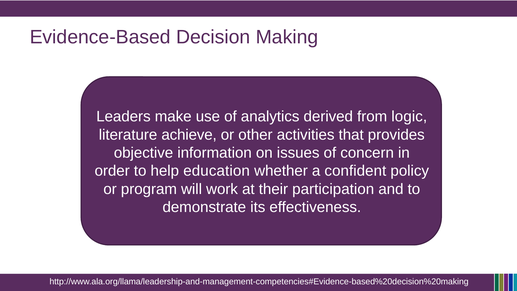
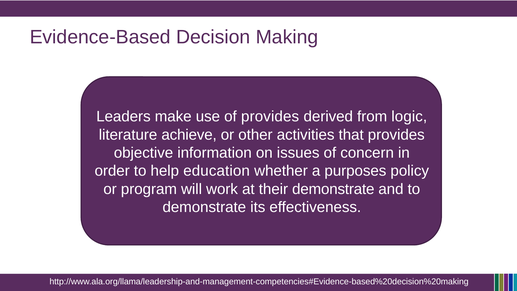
of analytics: analytics -> provides
confident: confident -> purposes
their participation: participation -> demonstrate
